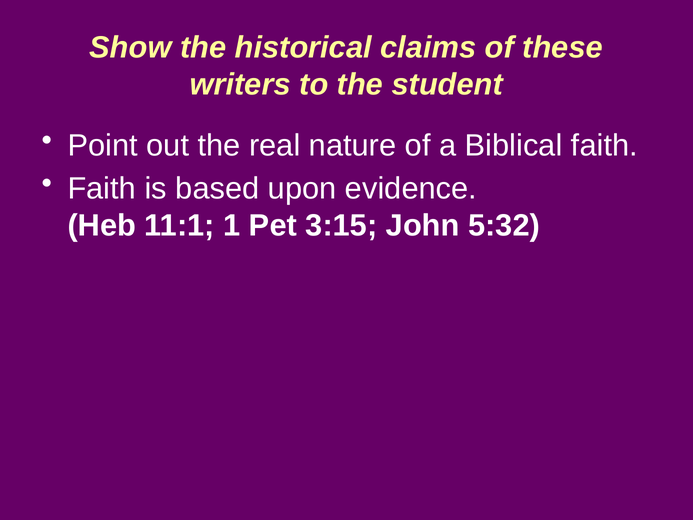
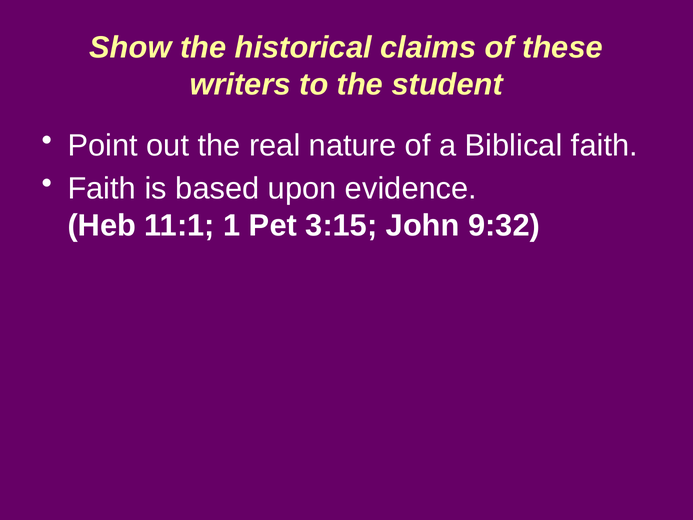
5:32: 5:32 -> 9:32
